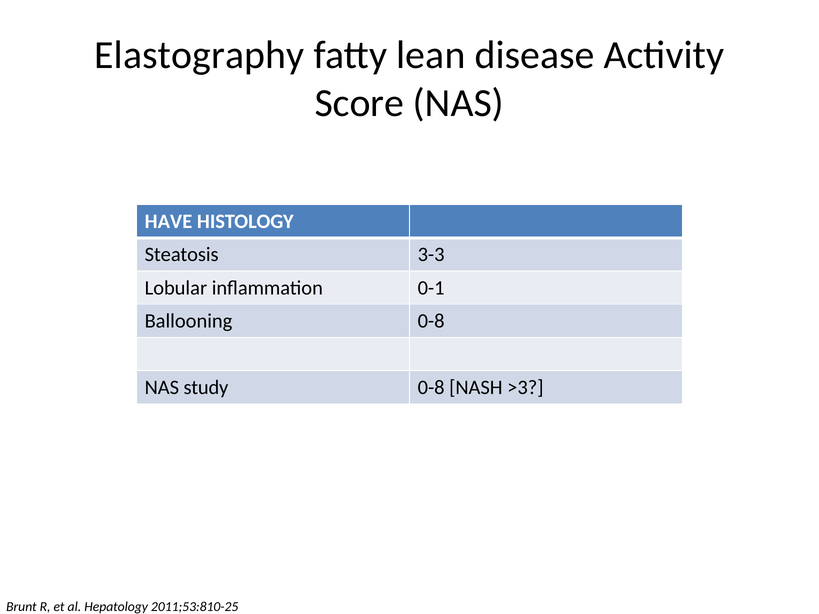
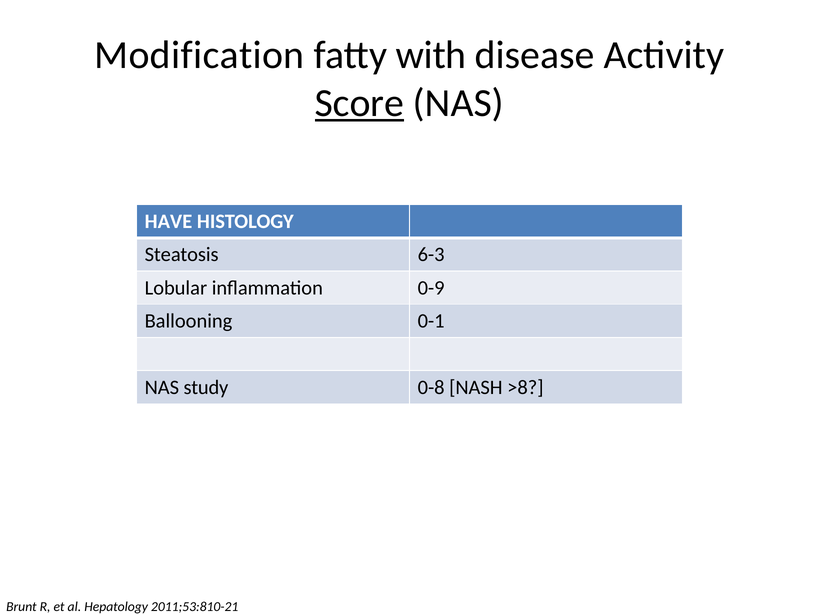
Elastography: Elastography -> Modification
lean: lean -> with
Score underline: none -> present
3-3: 3-3 -> 6-3
0-1: 0-1 -> 0-9
Ballooning 0-8: 0-8 -> 0-1
>3: >3 -> >8
2011;53:810-25: 2011;53:810-25 -> 2011;53:810-21
